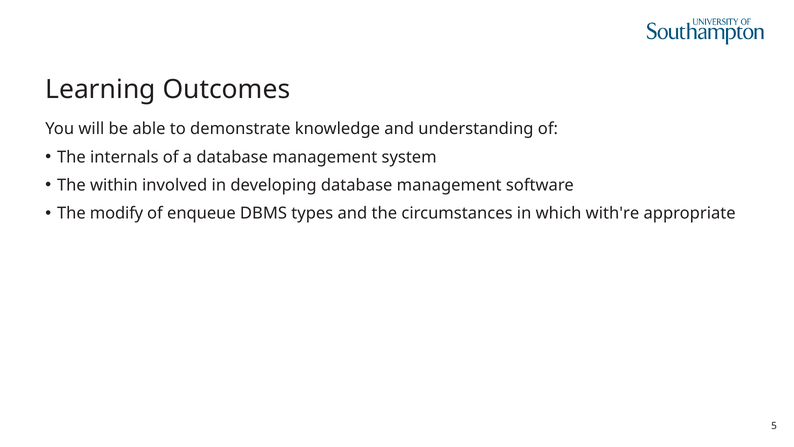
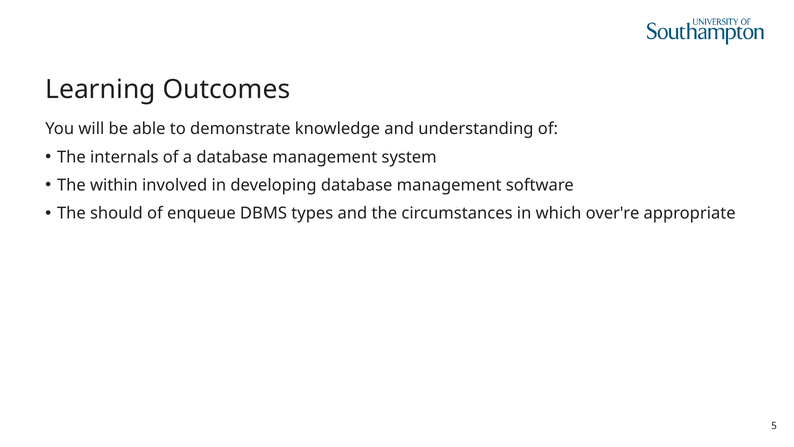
modify: modify -> should
with're: with're -> over're
